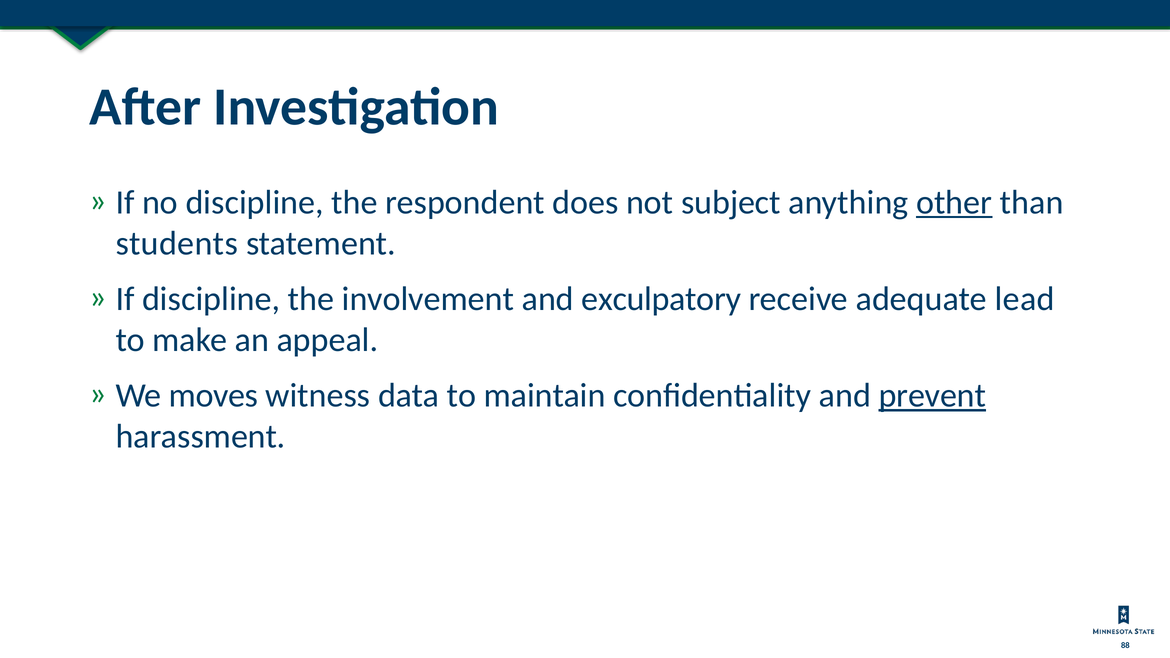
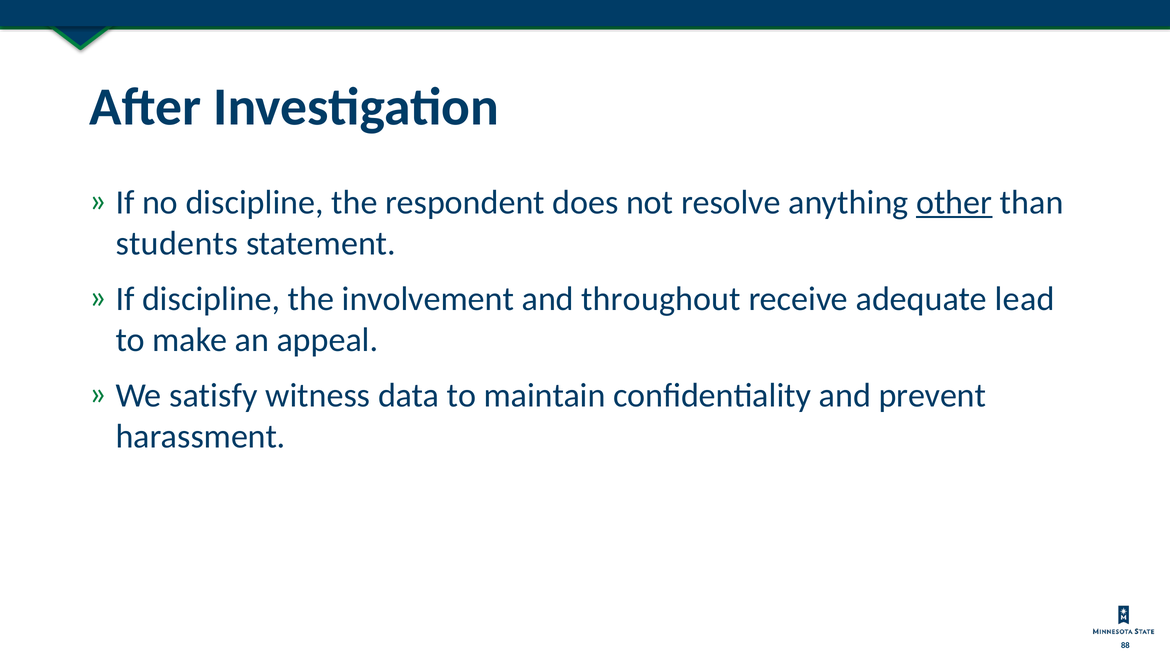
subject: subject -> resolve
exculpatory: exculpatory -> throughout
moves: moves -> satisfy
prevent underline: present -> none
